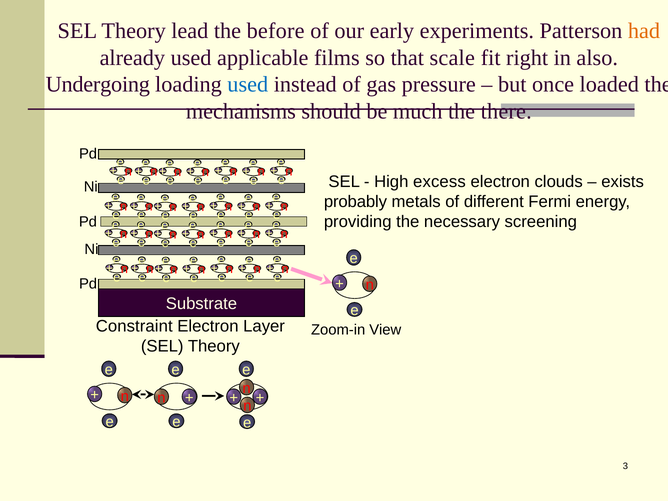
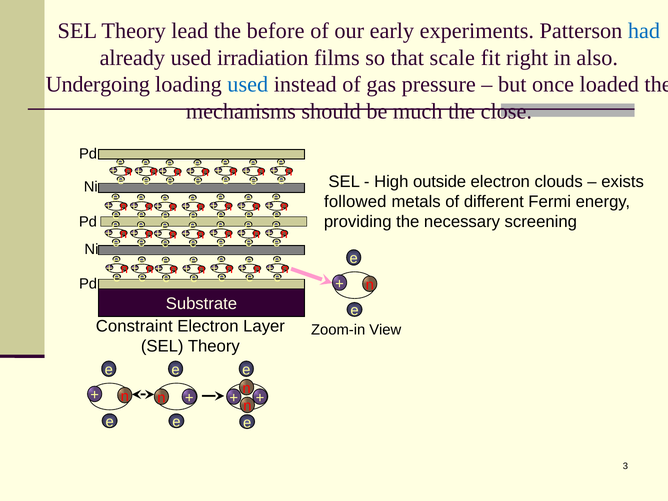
had colour: orange -> blue
applicable: applicable -> irradiation
there: there -> close
excess: excess -> outside
probably: probably -> followed
